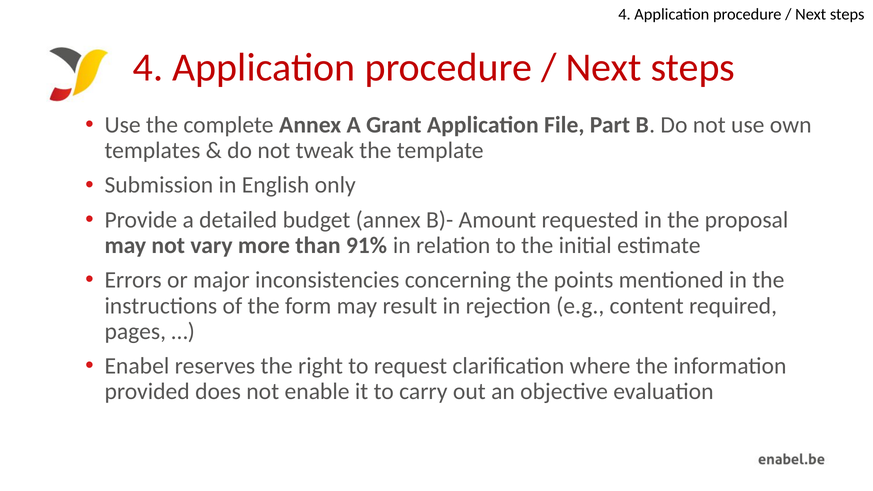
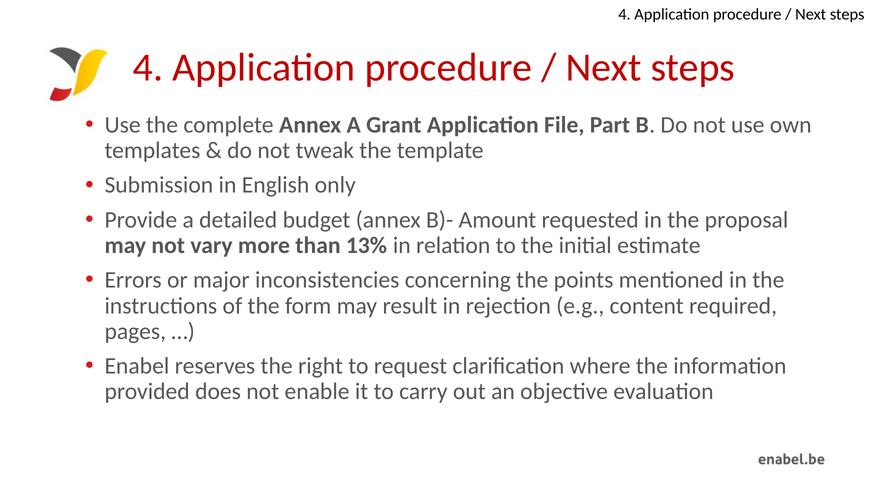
91%: 91% -> 13%
